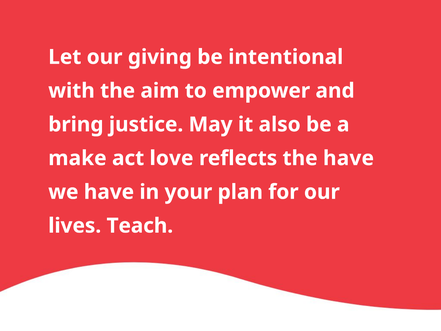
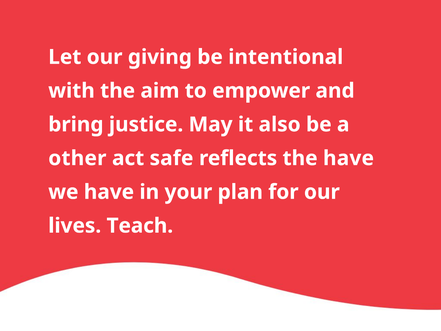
make: make -> other
love: love -> safe
